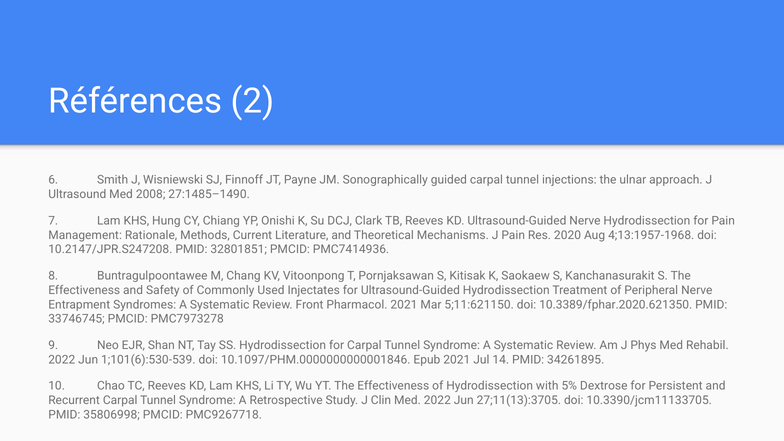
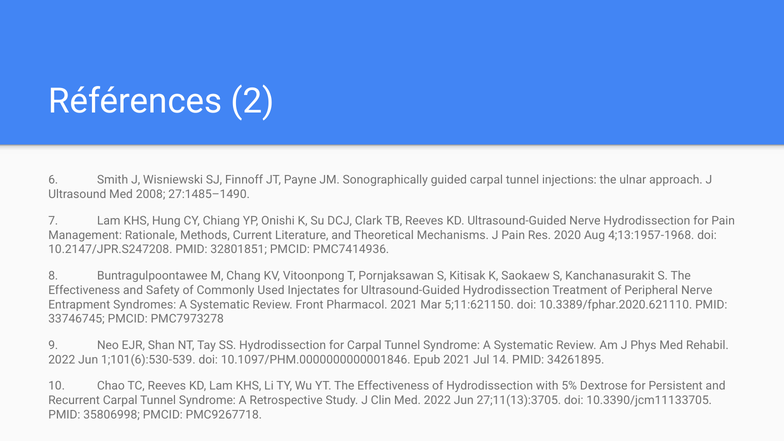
10.3389/fphar.2020.621350: 10.3389/fphar.2020.621350 -> 10.3389/fphar.2020.621110
